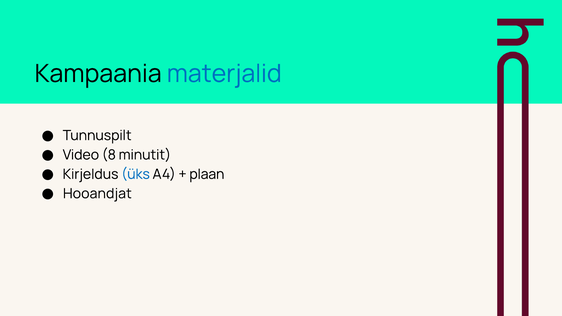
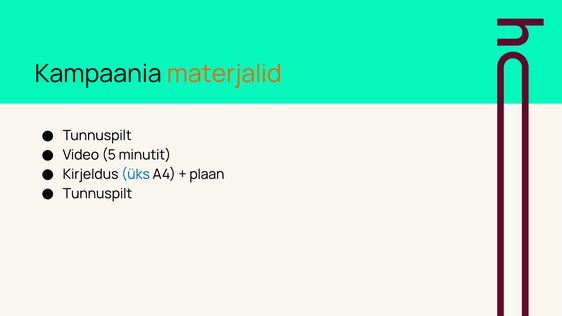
materjalid colour: blue -> orange
8: 8 -> 5
Hooandjat at (97, 194): Hooandjat -> Tunnuspilt
